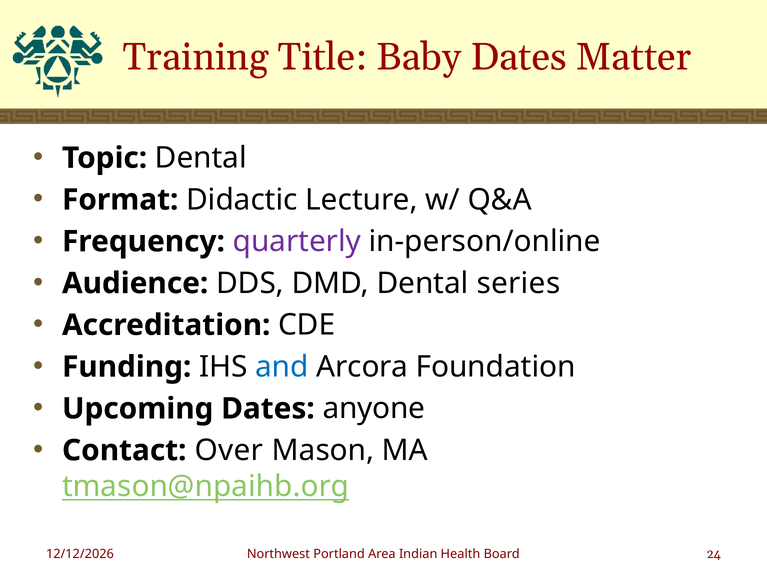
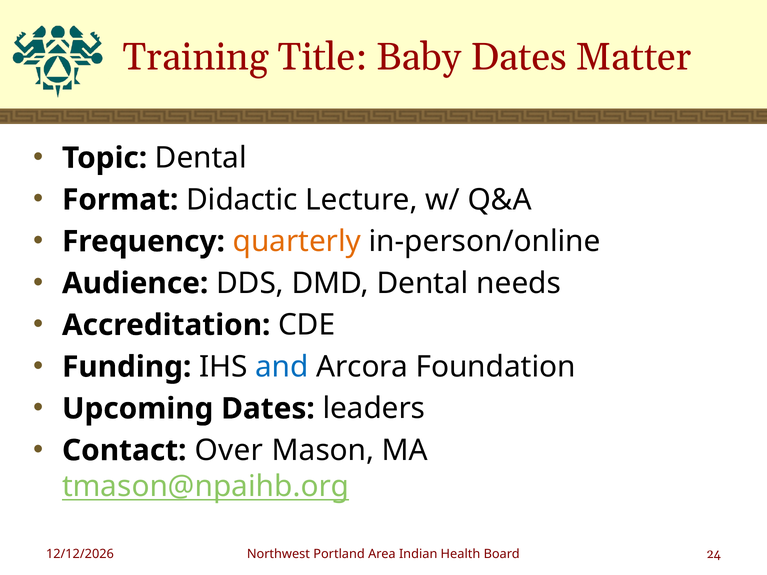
quarterly colour: purple -> orange
series: series -> needs
anyone: anyone -> leaders
